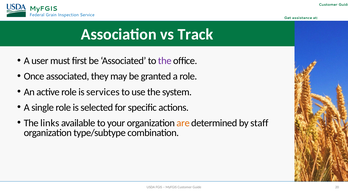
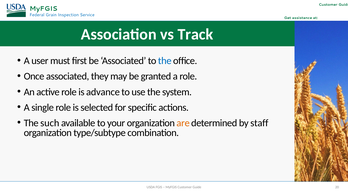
the at (165, 61) colour: purple -> blue
services: services -> advance
links: links -> such
